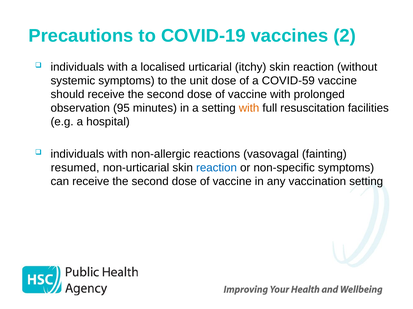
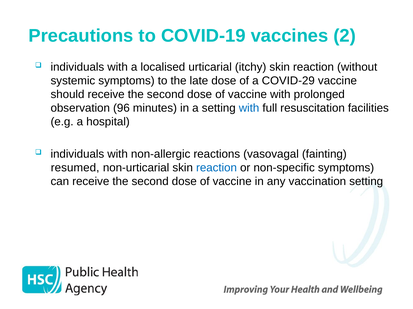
unit: unit -> late
COVID-59: COVID-59 -> COVID-29
95: 95 -> 96
with at (249, 108) colour: orange -> blue
